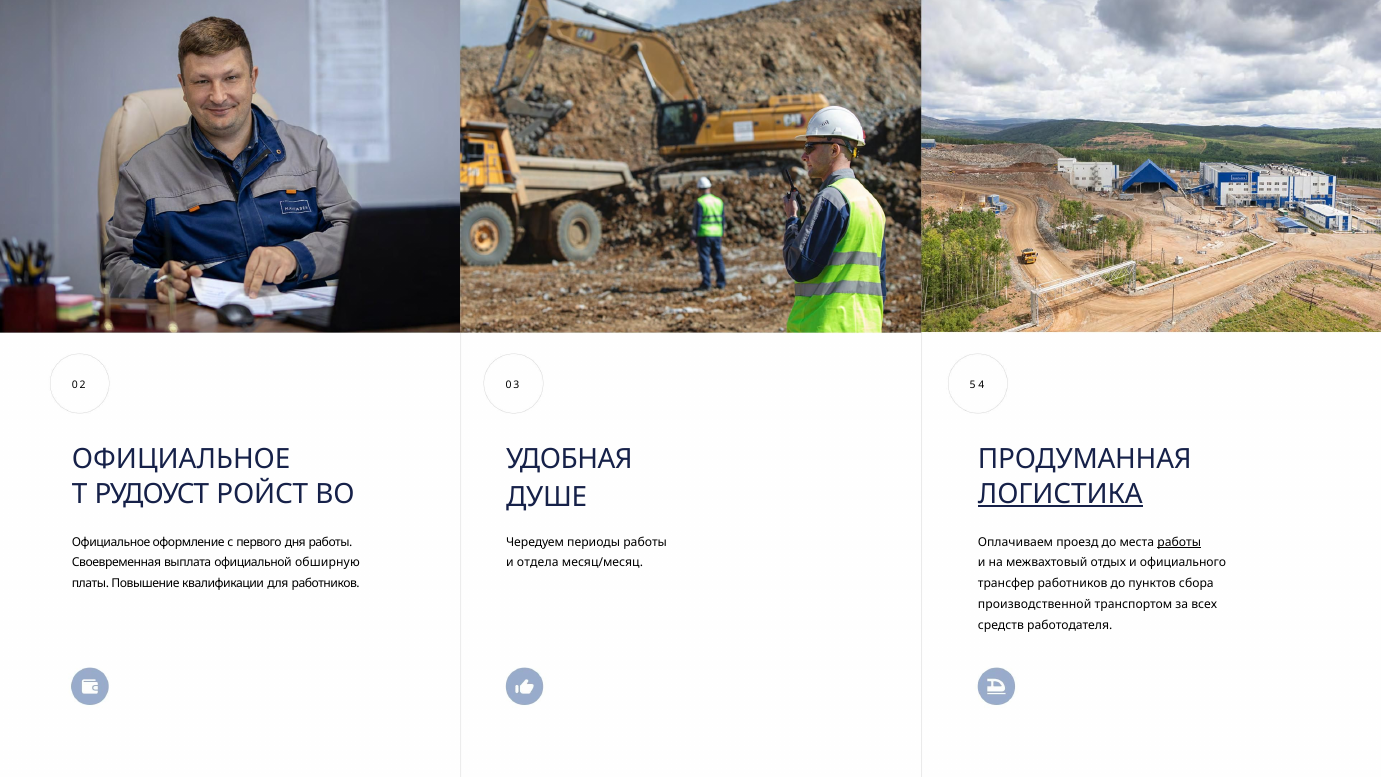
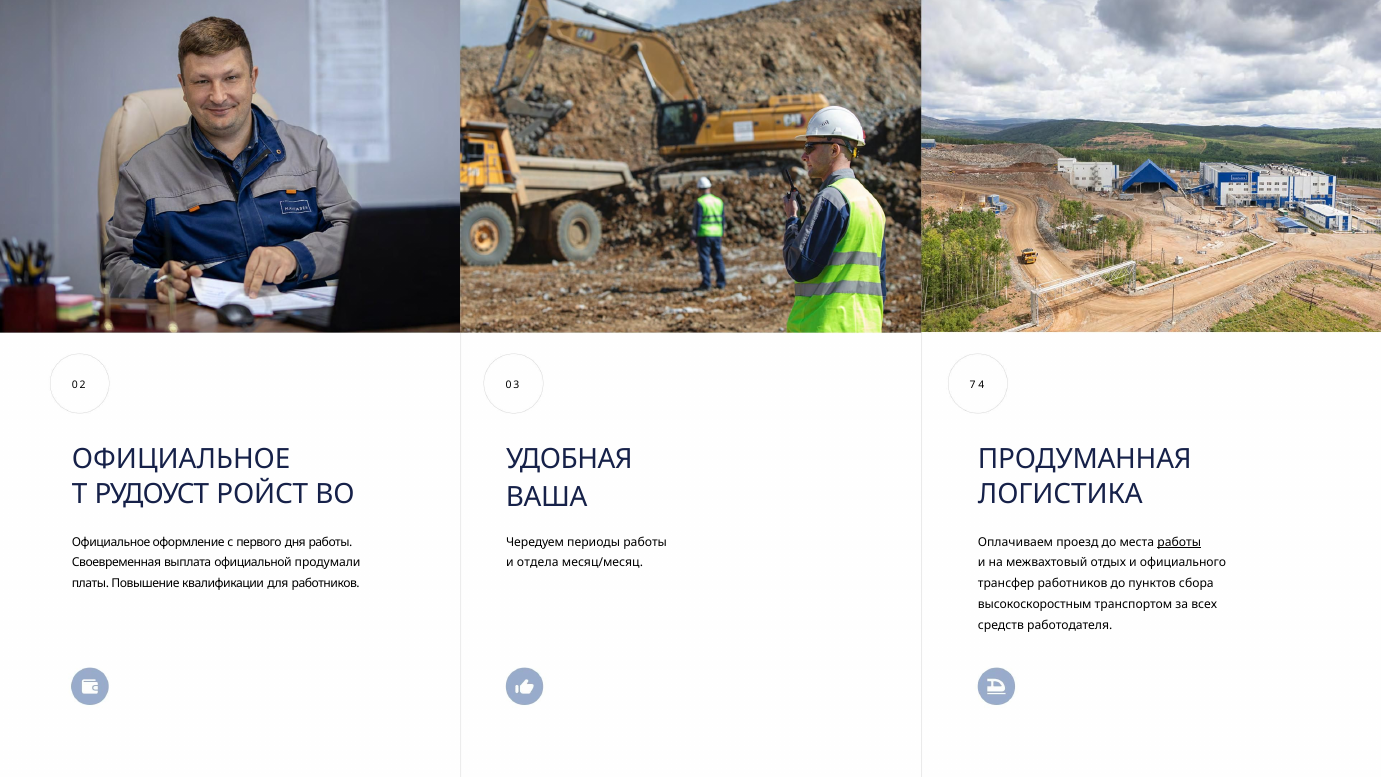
5: 5 -> 7
ЛОГИСТИКА underline: present -> none
ДУШЕ: ДУШЕ -> ВАША
обширную: обширную -> продумали
производственной: производственной -> высокоскоростным
